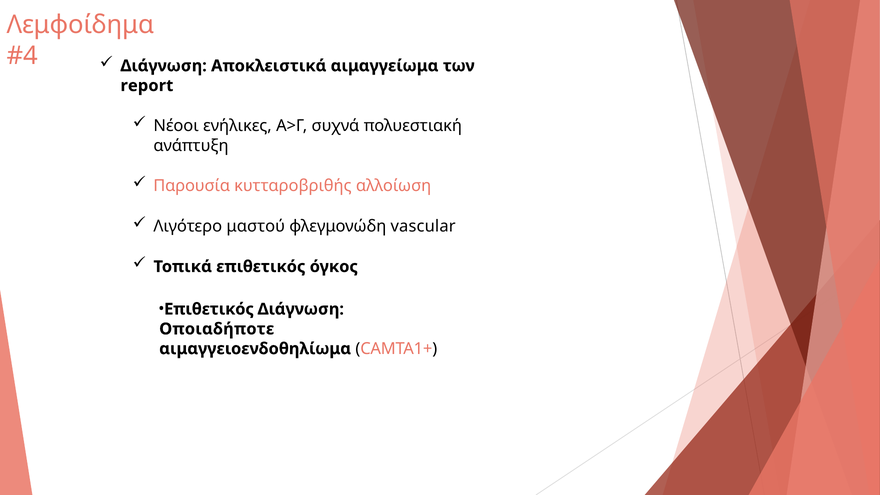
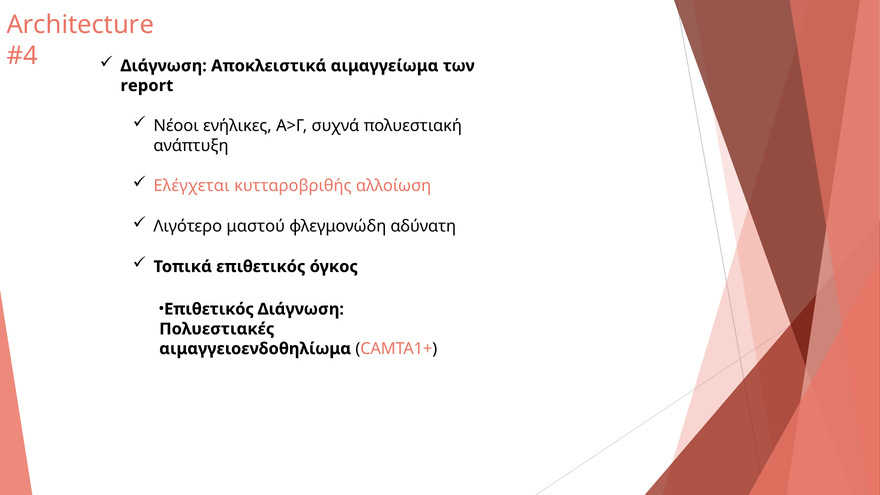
Λεμφοίδημα: Λεμφοίδημα -> Architecture
Παρουσία: Παρουσία -> Ελέγχεται
vascular: vascular -> αδύνατη
Οποιαδήποτε: Οποιαδήποτε -> Πολυεστιακές
